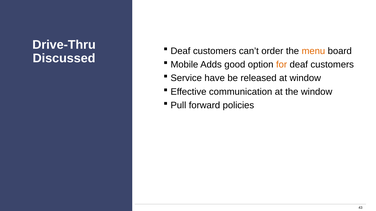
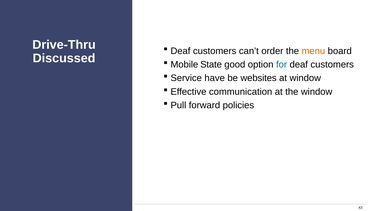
Adds: Adds -> State
for colour: orange -> blue
released: released -> websites
